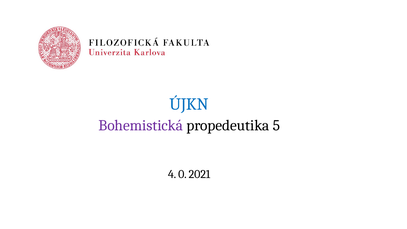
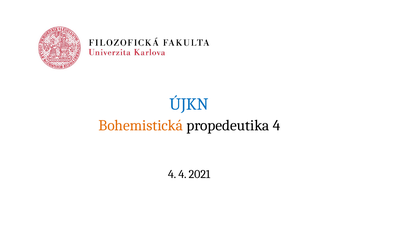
Bohemistická colour: purple -> orange
propedeutika 5: 5 -> 4
0 at (182, 174): 0 -> 4
